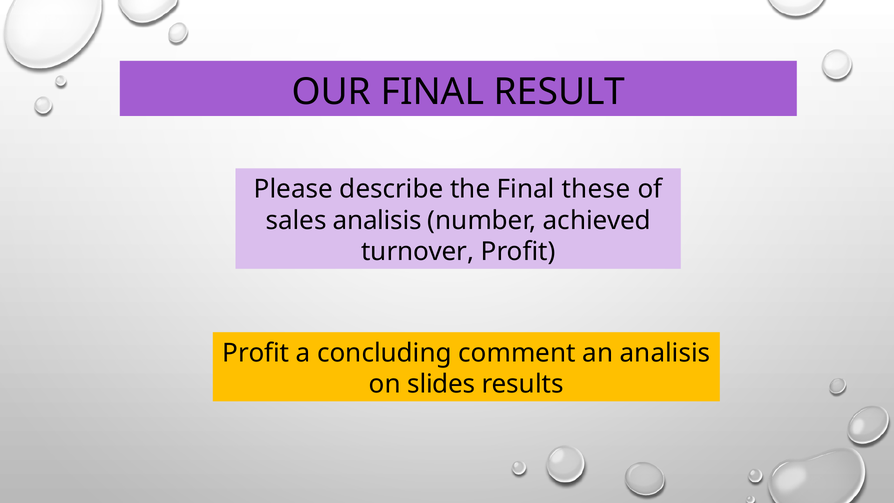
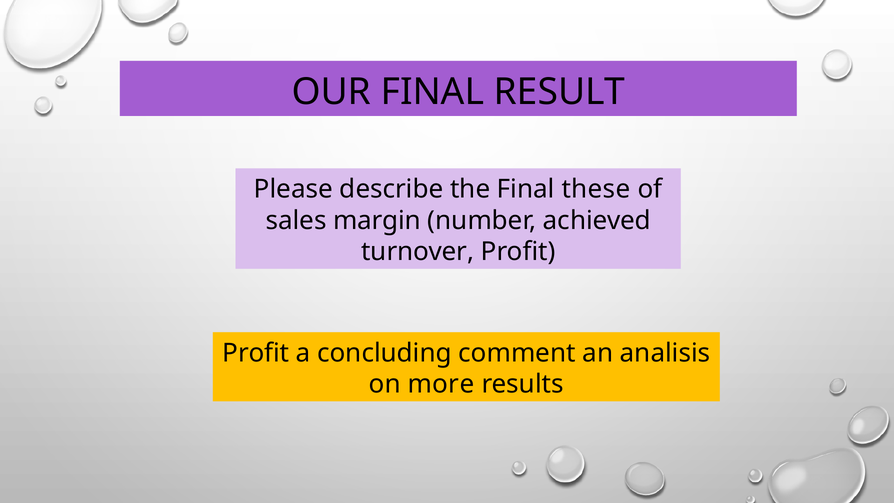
sales analisis: analisis -> margin
slides: slides -> more
